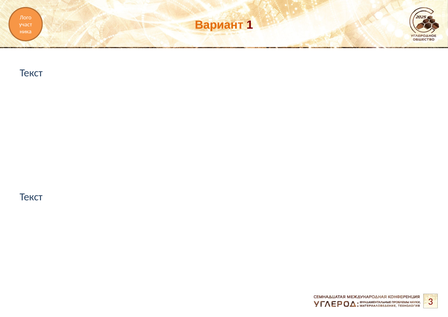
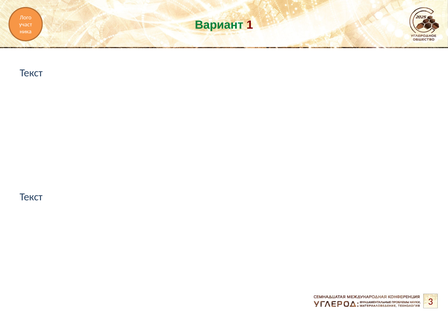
Вариант colour: orange -> green
